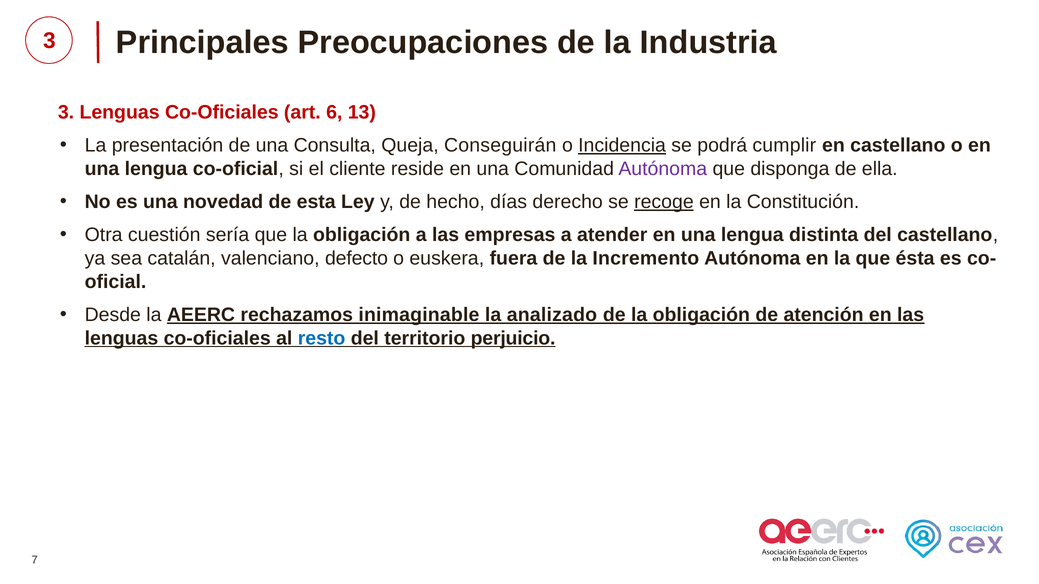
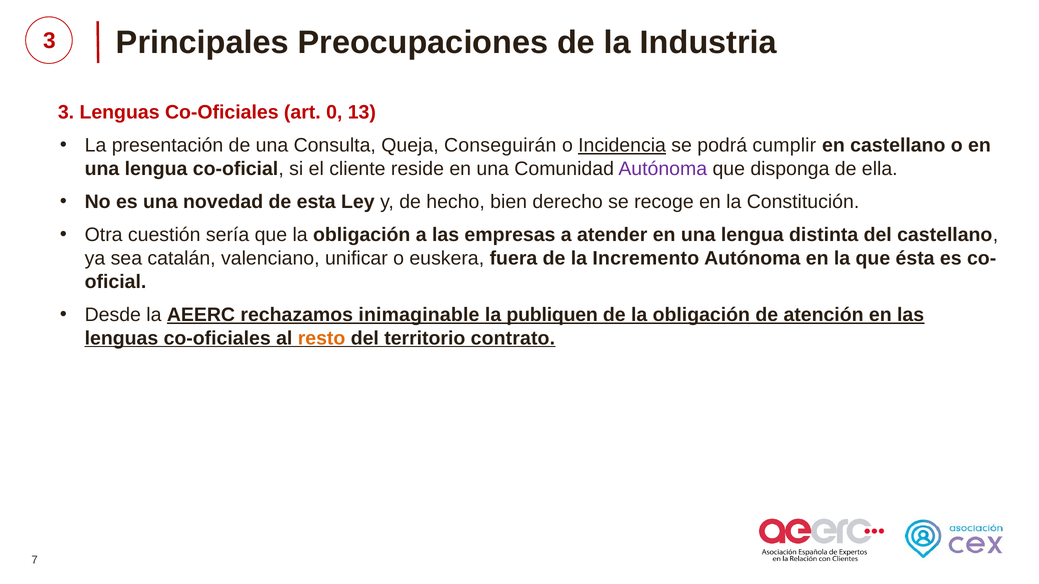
6: 6 -> 0
días: días -> bien
recoge underline: present -> none
defecto: defecto -> unificar
analizado: analizado -> publiquen
resto colour: blue -> orange
perjuicio: perjuicio -> contrato
